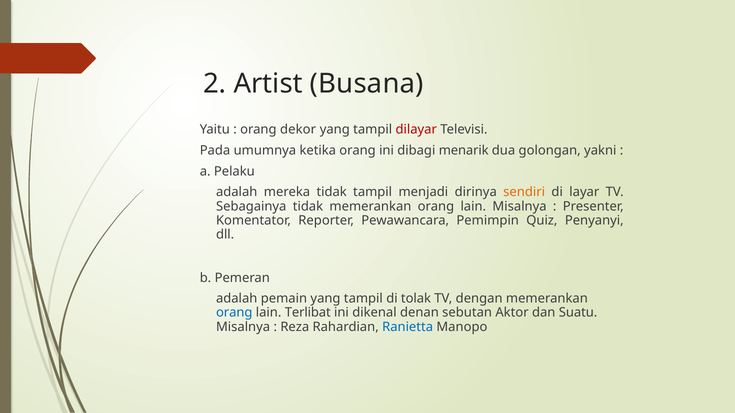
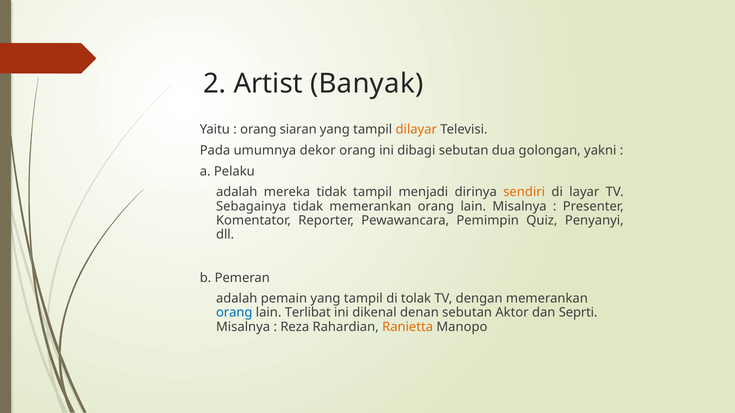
Busana: Busana -> Banyak
dekor: dekor -> siaran
dilayar colour: red -> orange
ketika: ketika -> dekor
dibagi menarik: menarik -> sebutan
Suatu: Suatu -> Seprti
Ranietta colour: blue -> orange
